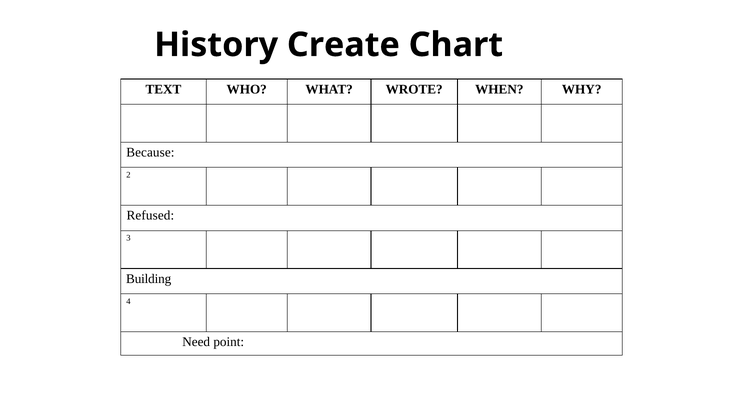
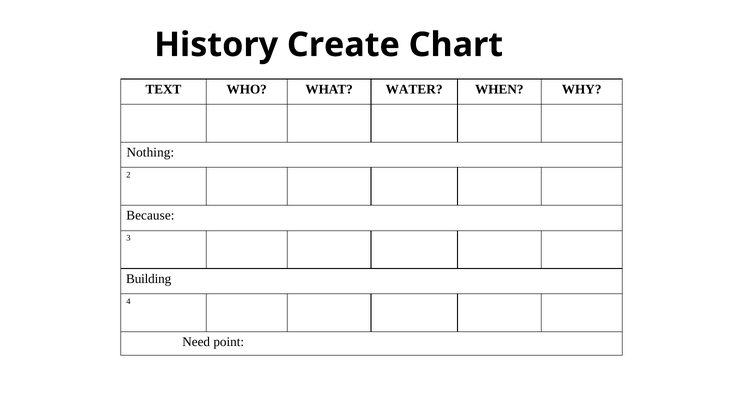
WROTE: WROTE -> WATER
Because: Because -> Nothing
Refused: Refused -> Because
